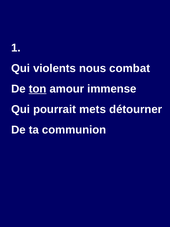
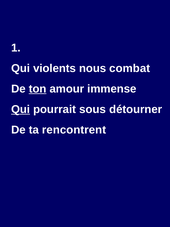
Qui at (21, 109) underline: none -> present
mets: mets -> sous
communion: communion -> rencontrent
